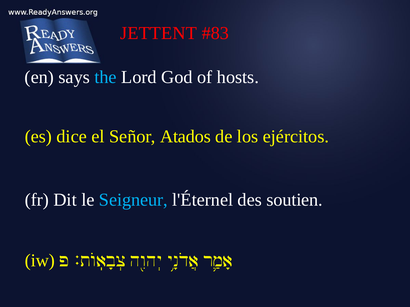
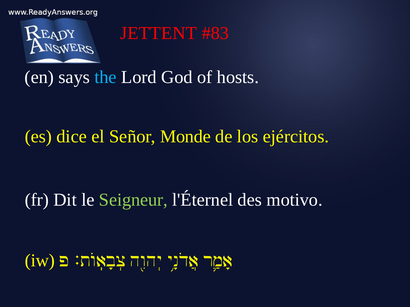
Atados: Atados -> Monde
Seigneur colour: light blue -> light green
soutien: soutien -> motivo
